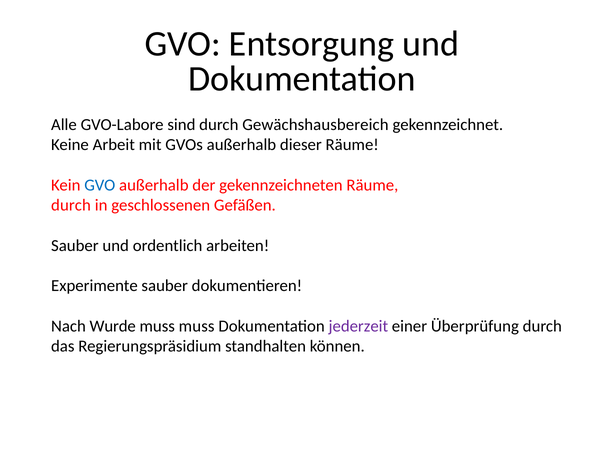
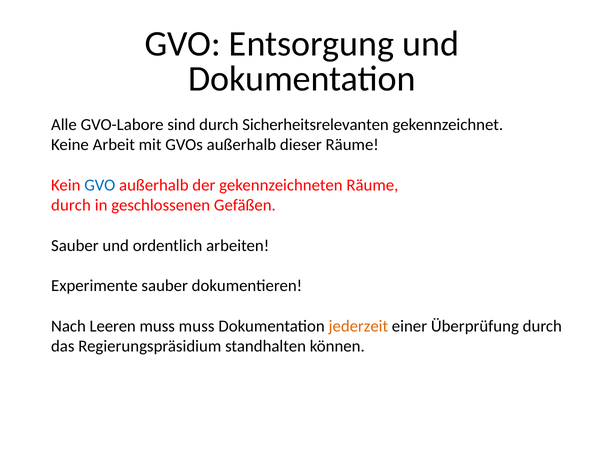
Gewächshausbereich: Gewächshausbereich -> Sicherheitsrelevanten
Wurde: Wurde -> Leeren
jederzeit colour: purple -> orange
